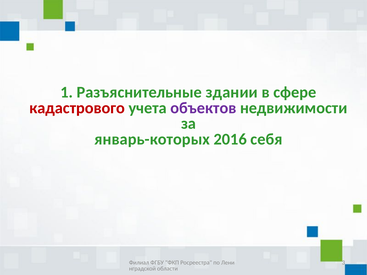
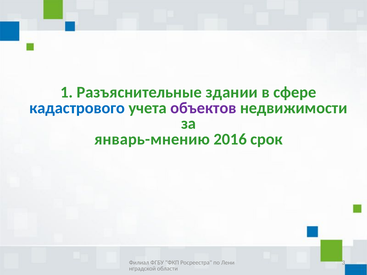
кадастрового colour: red -> blue
январь-которых: январь-которых -> январь-мнению
себя: себя -> срок
